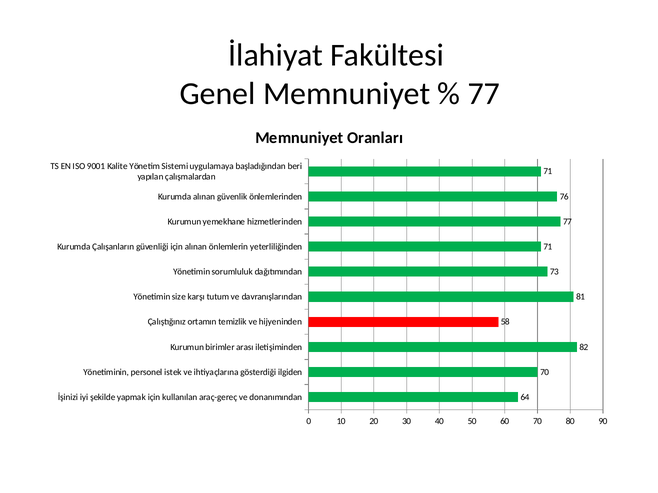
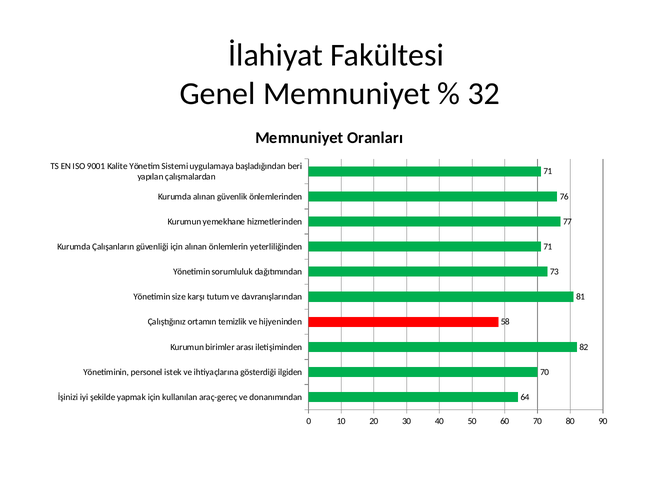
77 at (484, 94): 77 -> 32
